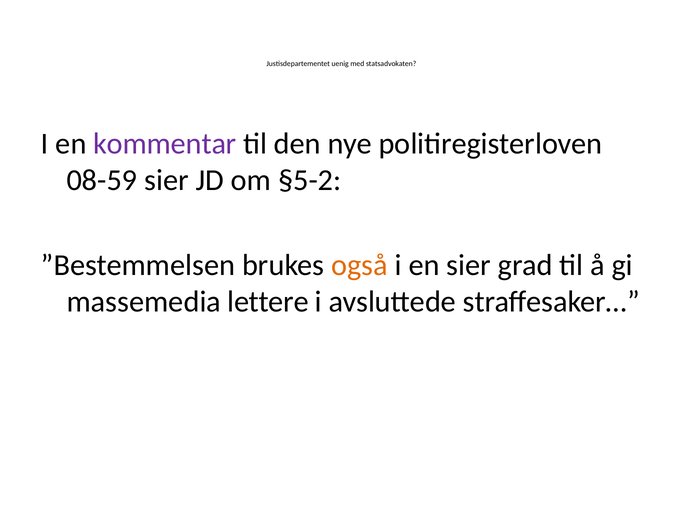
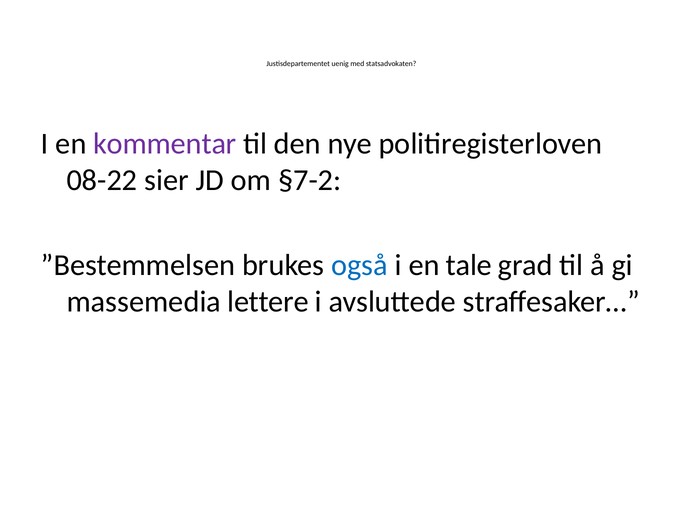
08-59: 08-59 -> 08-22
§5-2: §5-2 -> §7-2
også colour: orange -> blue
en sier: sier -> tale
